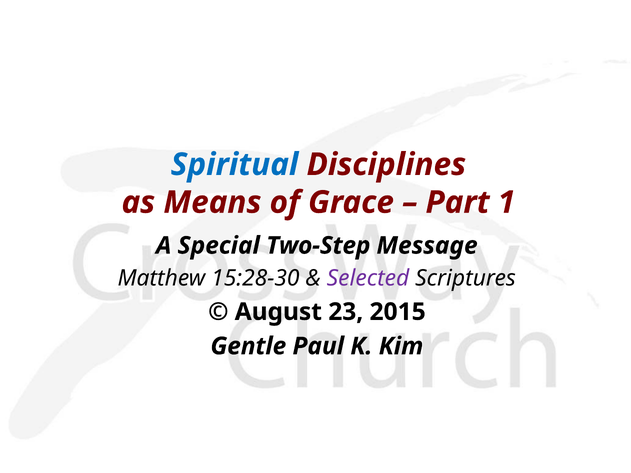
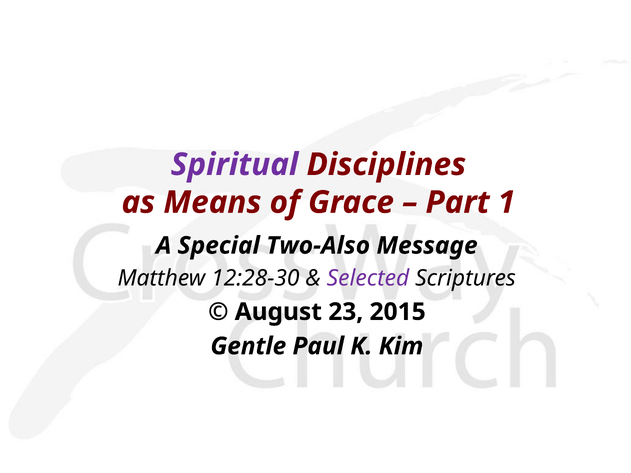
Spiritual colour: blue -> purple
Two-Step: Two-Step -> Two-Also
15:28-30: 15:28-30 -> 12:28-30
